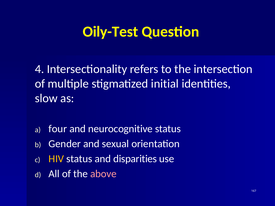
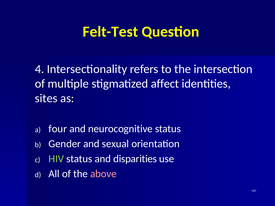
Oily-Test: Oily-Test -> Felt-Test
initial: initial -> affect
slow: slow -> sites
HIV colour: yellow -> light green
